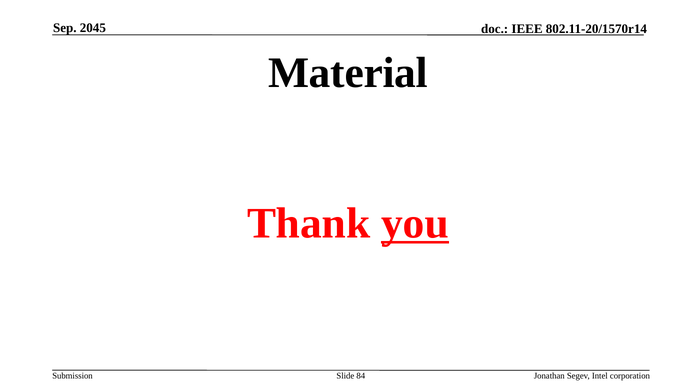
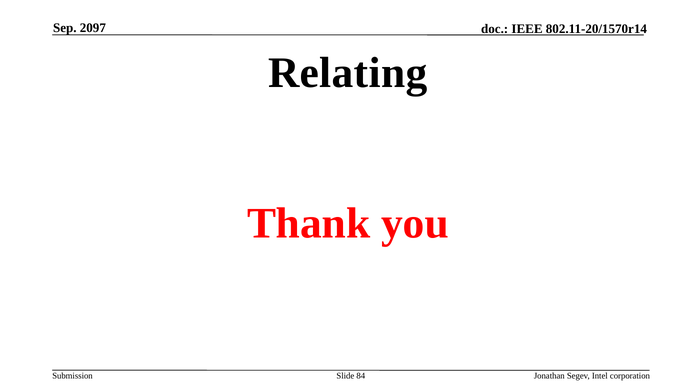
2045: 2045 -> 2097
Material: Material -> Relating
you underline: present -> none
